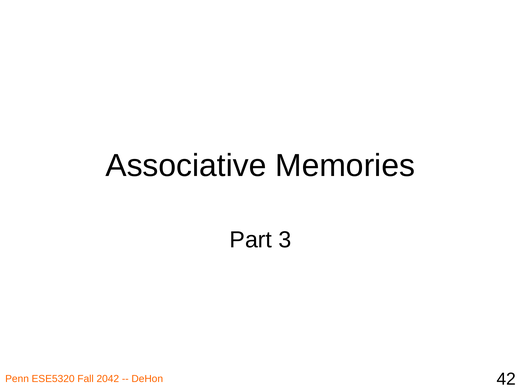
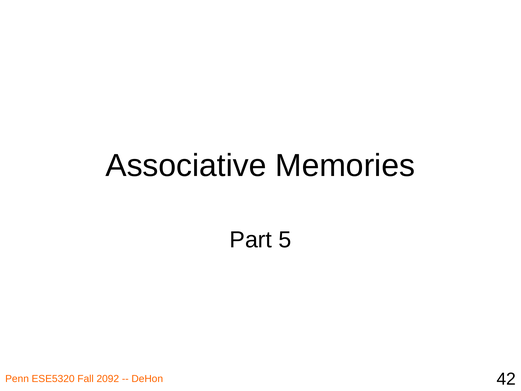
3: 3 -> 5
2042: 2042 -> 2092
